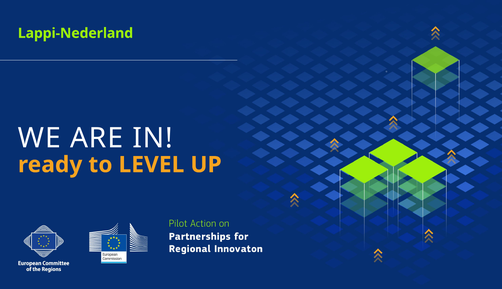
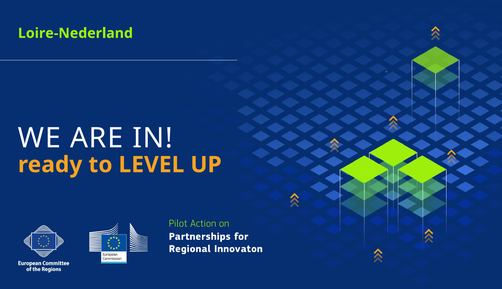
Lappi-Nederland: Lappi-Nederland -> Loire-Nederland
